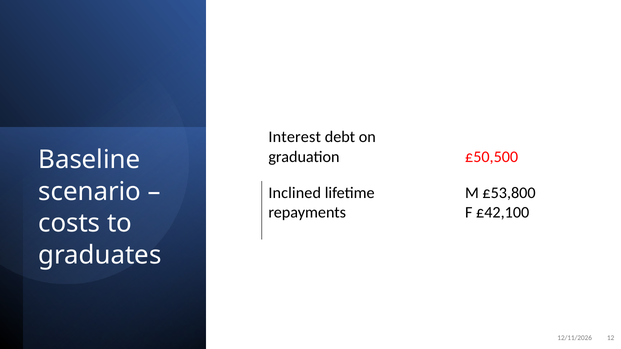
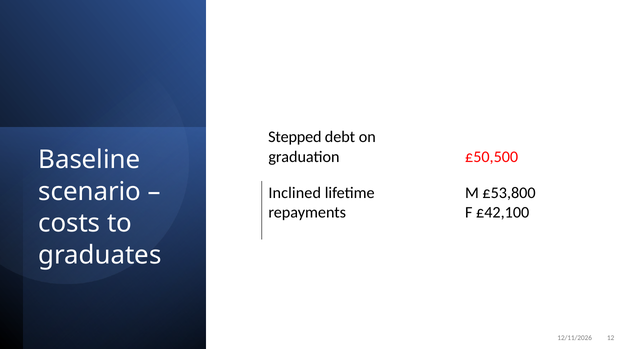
Interest: Interest -> Stepped
